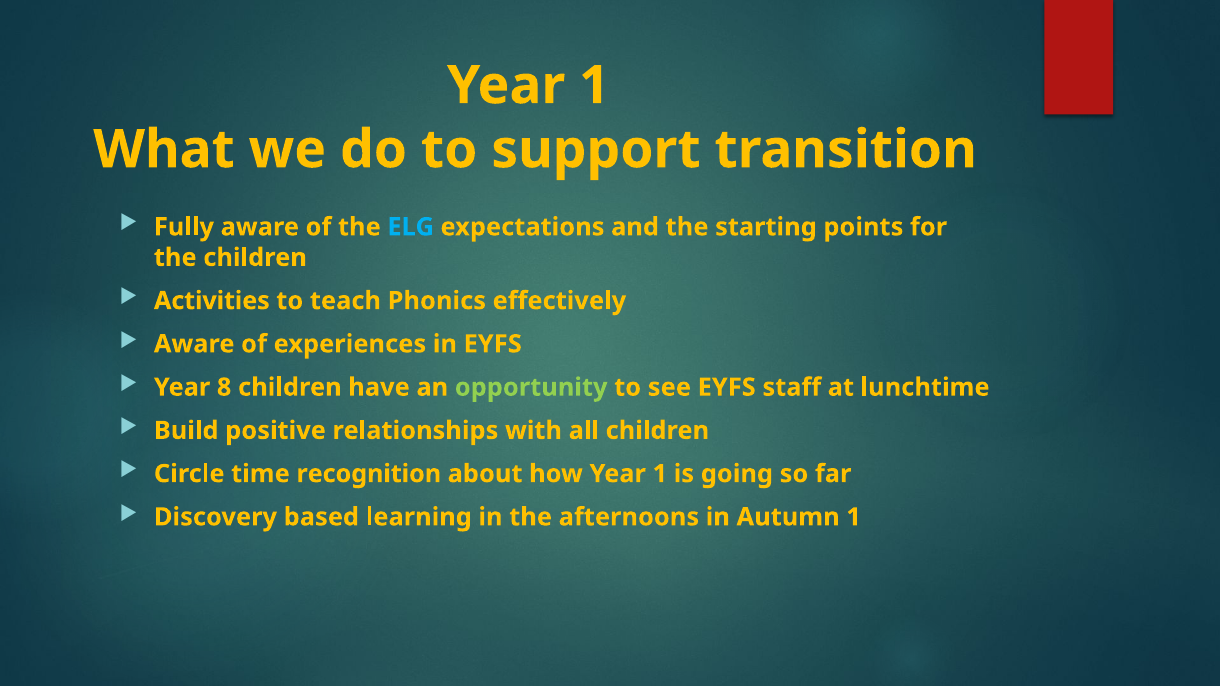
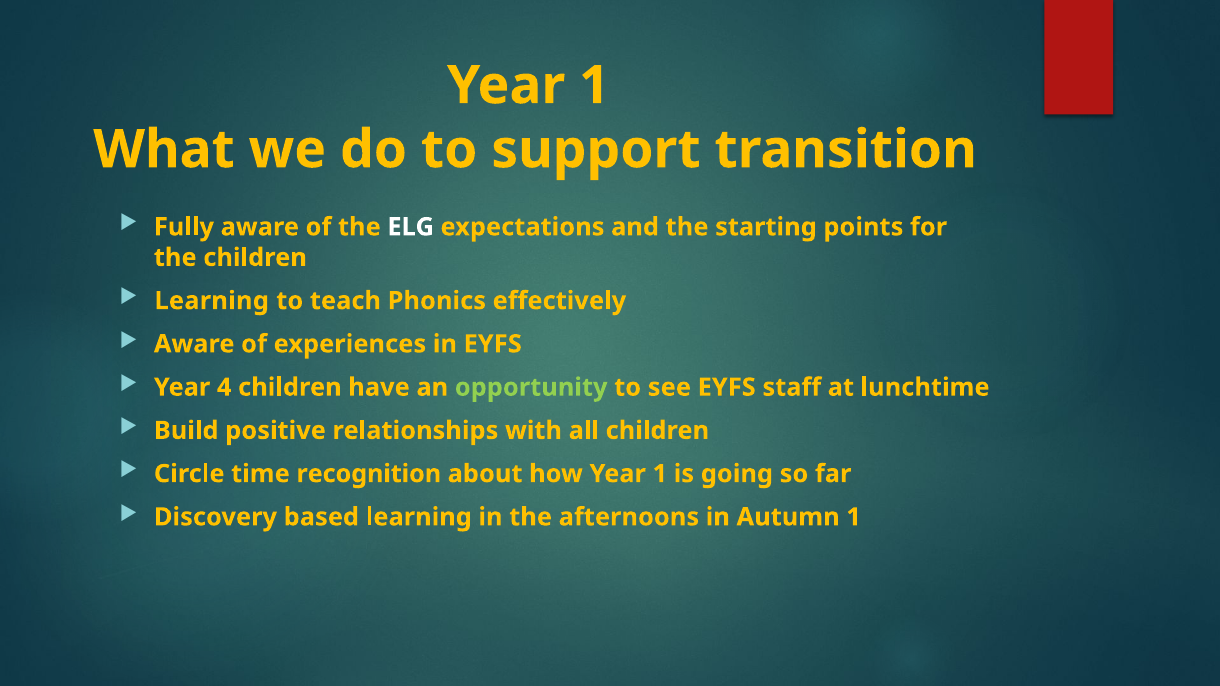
ELG colour: light blue -> white
Activities at (212, 301): Activities -> Learning
8: 8 -> 4
